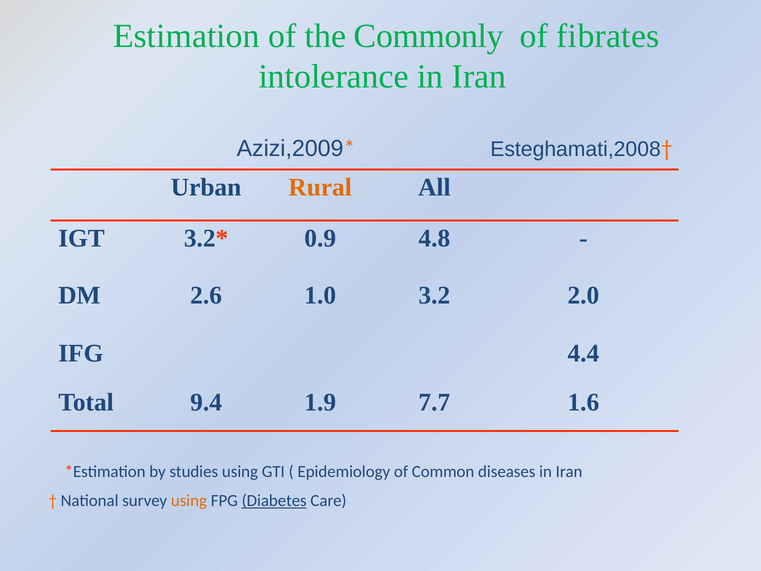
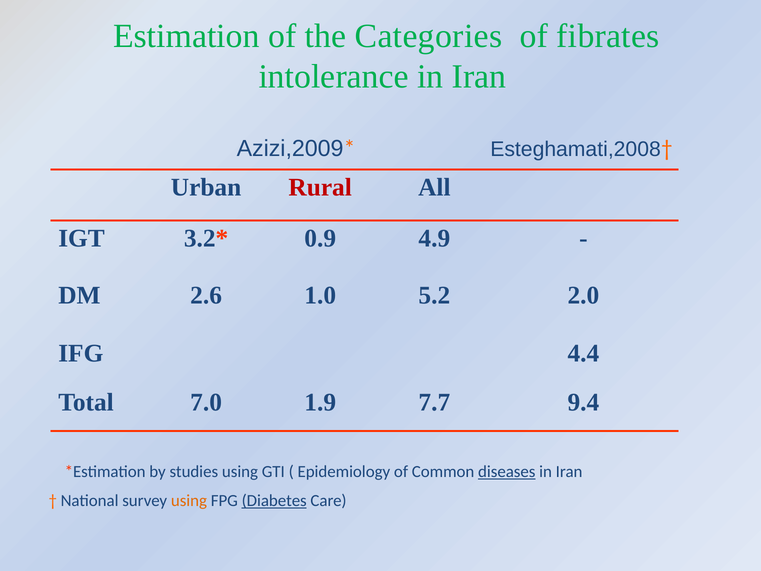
Commonly: Commonly -> Categories
Rural colour: orange -> red
4.8: 4.8 -> 4.9
3.2: 3.2 -> 5.2
9.4: 9.4 -> 7.0
1.6: 1.6 -> 9.4
diseases underline: none -> present
